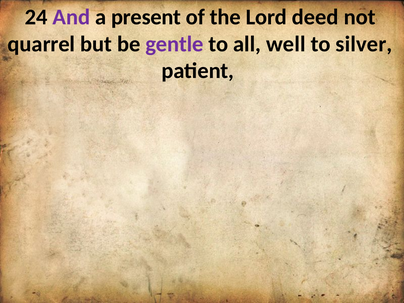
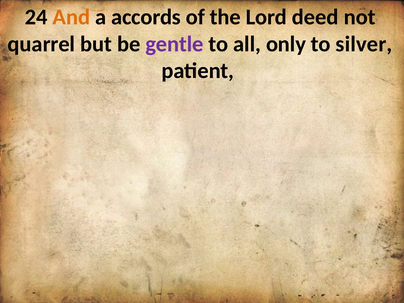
And colour: purple -> orange
present: present -> accords
well: well -> only
